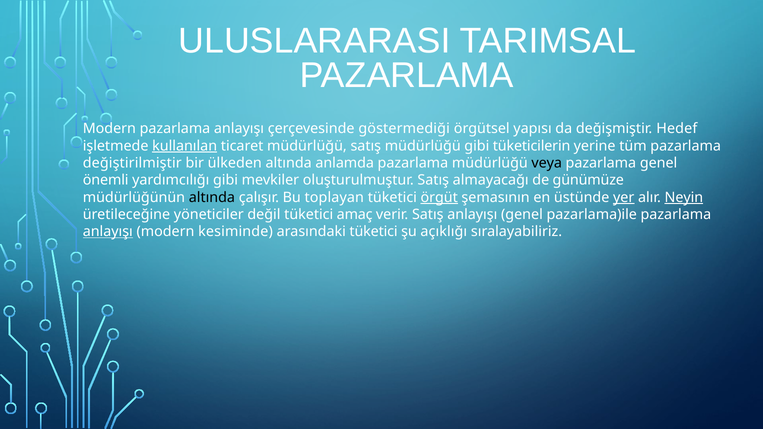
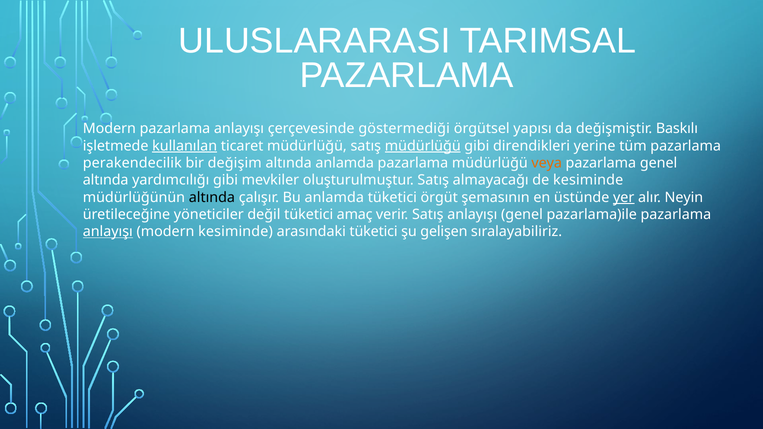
Hedef: Hedef -> Baskılı
müdürlüğü at (423, 146) underline: none -> present
tüketicilerin: tüketicilerin -> direndikleri
değiştirilmiştir: değiştirilmiştir -> perakendecilik
ülkeden: ülkeden -> değişim
veya colour: black -> orange
önemli at (106, 180): önemli -> altında
de günümüze: günümüze -> kesiminde
Bu toplayan: toplayan -> anlamda
örgüt underline: present -> none
Neyin underline: present -> none
açıklığı: açıklığı -> gelişen
